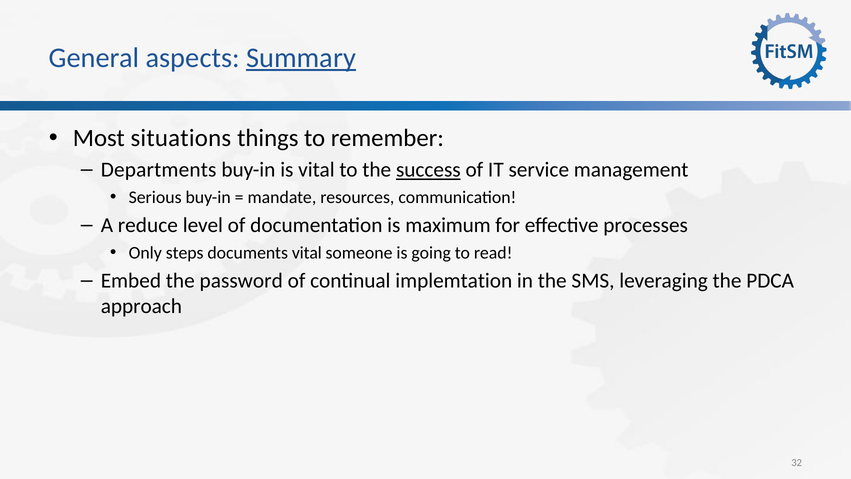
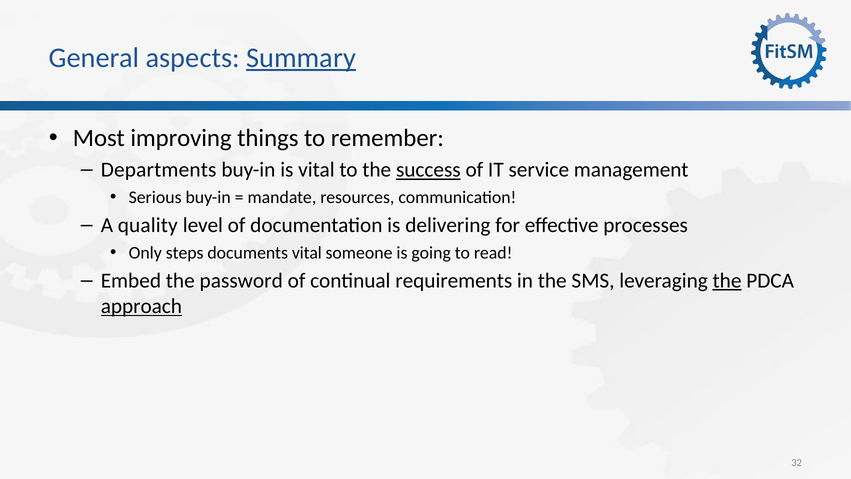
situations: situations -> improving
reduce: reduce -> quality
maximum: maximum -> delivering
implemtation: implemtation -> requirements
the at (727, 281) underline: none -> present
approach underline: none -> present
